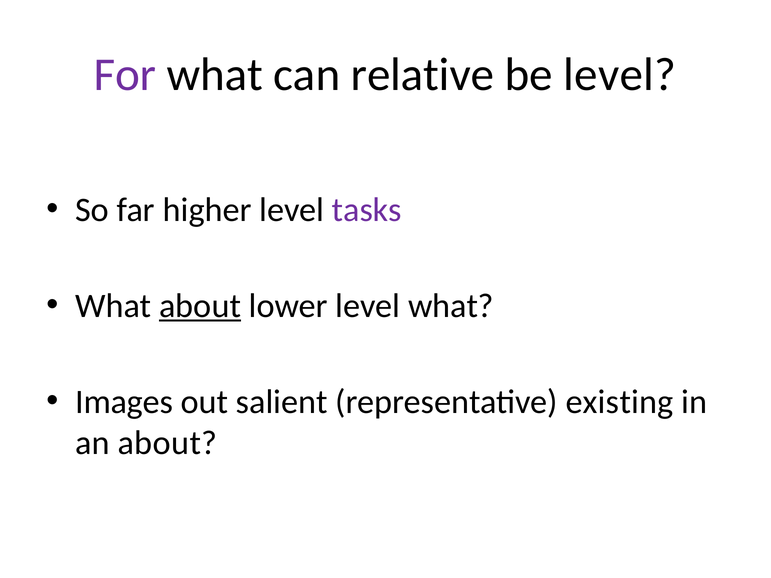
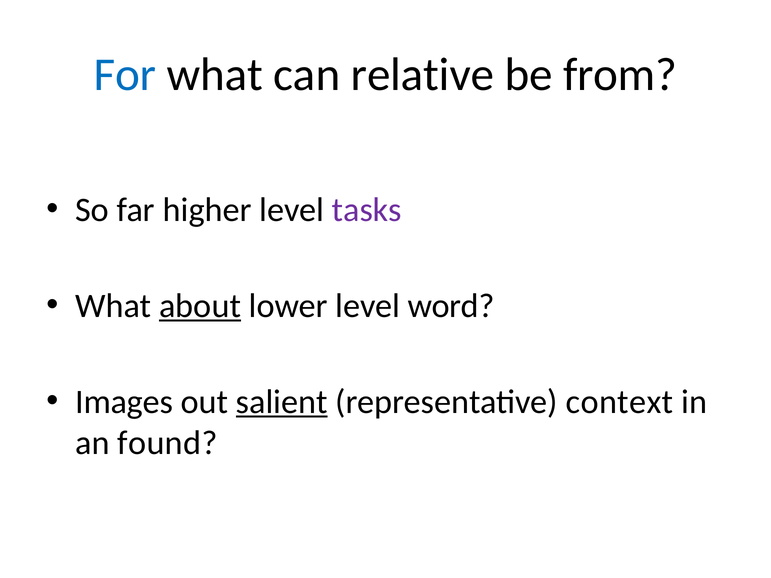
For colour: purple -> blue
be level: level -> from
level what: what -> word
salient underline: none -> present
existing: existing -> context
an about: about -> found
